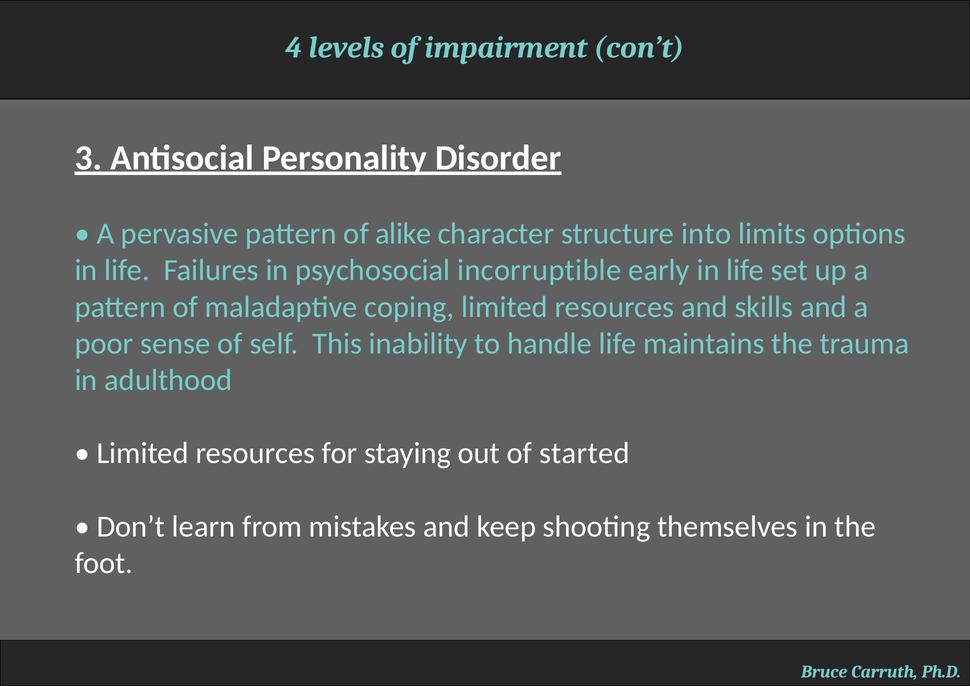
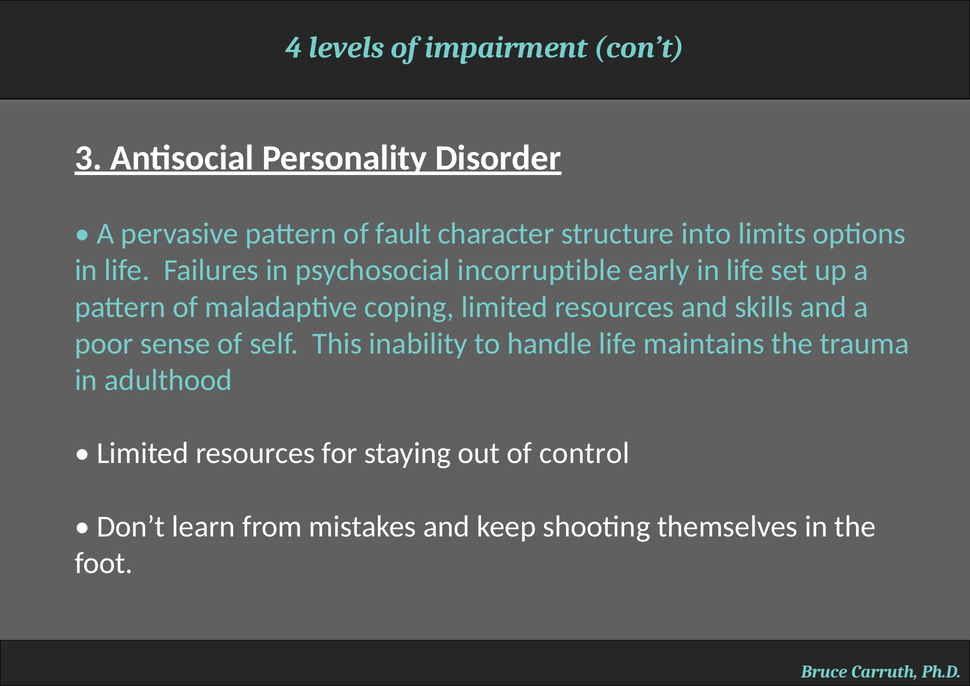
alike: alike -> fault
started: started -> control
